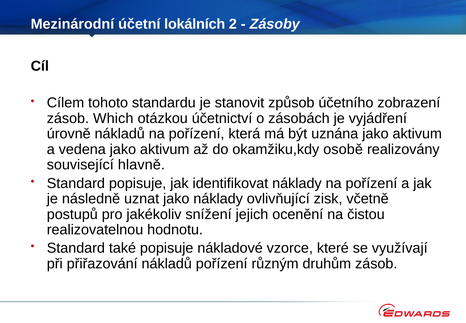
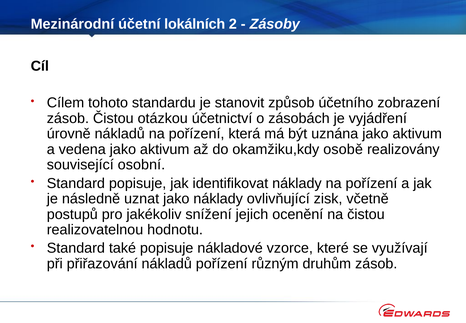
zásob Which: Which -> Čistou
hlavně: hlavně -> osobní
